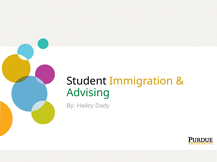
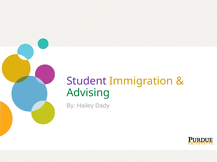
Student colour: black -> purple
